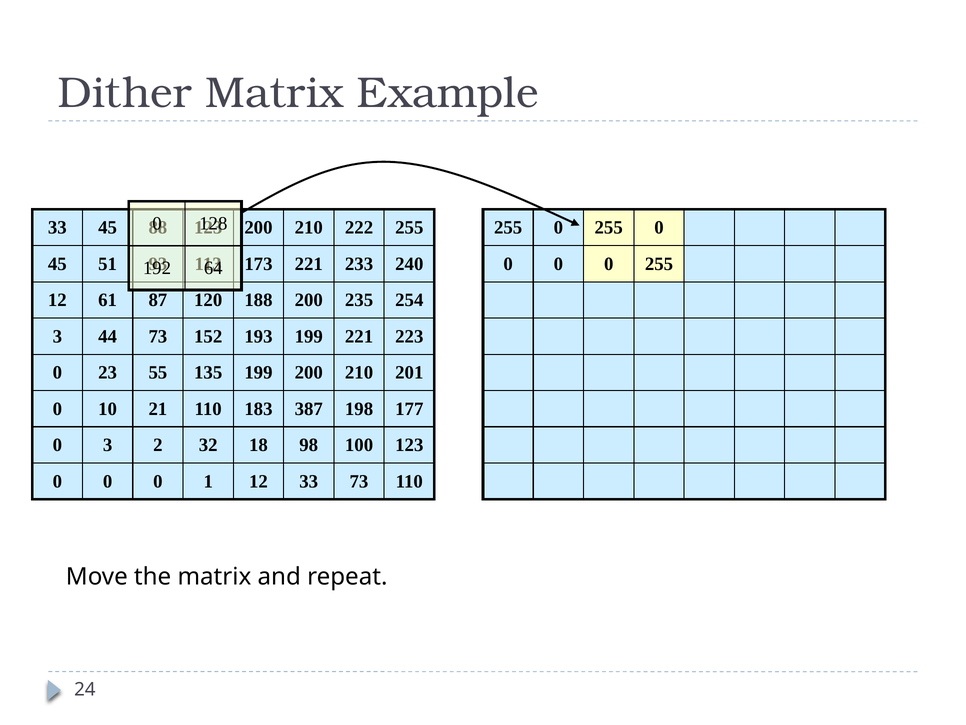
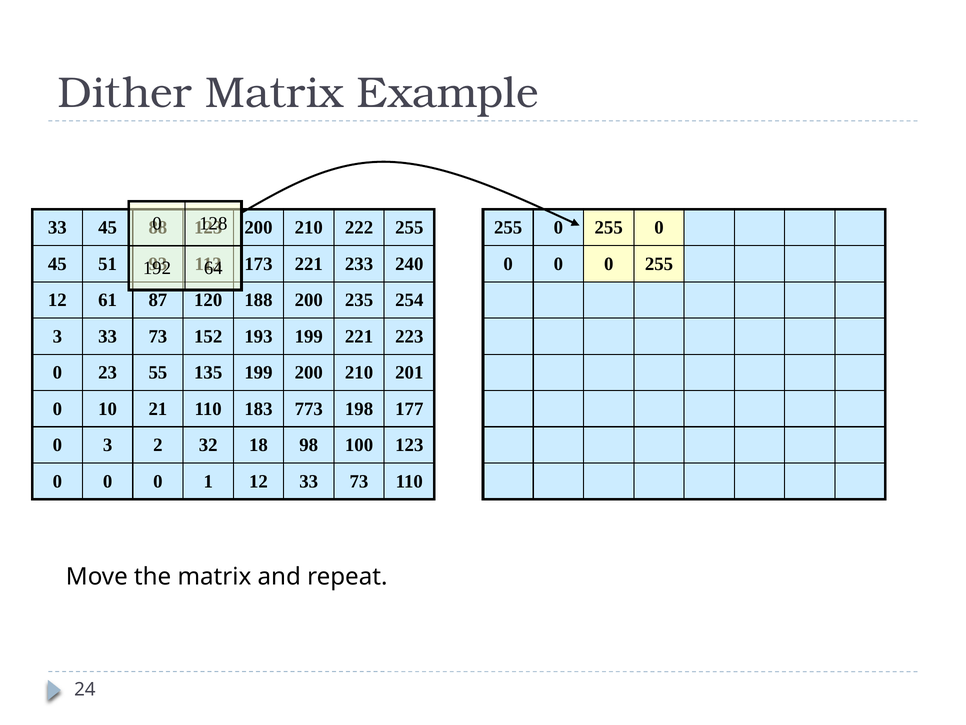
3 44: 44 -> 33
387: 387 -> 773
